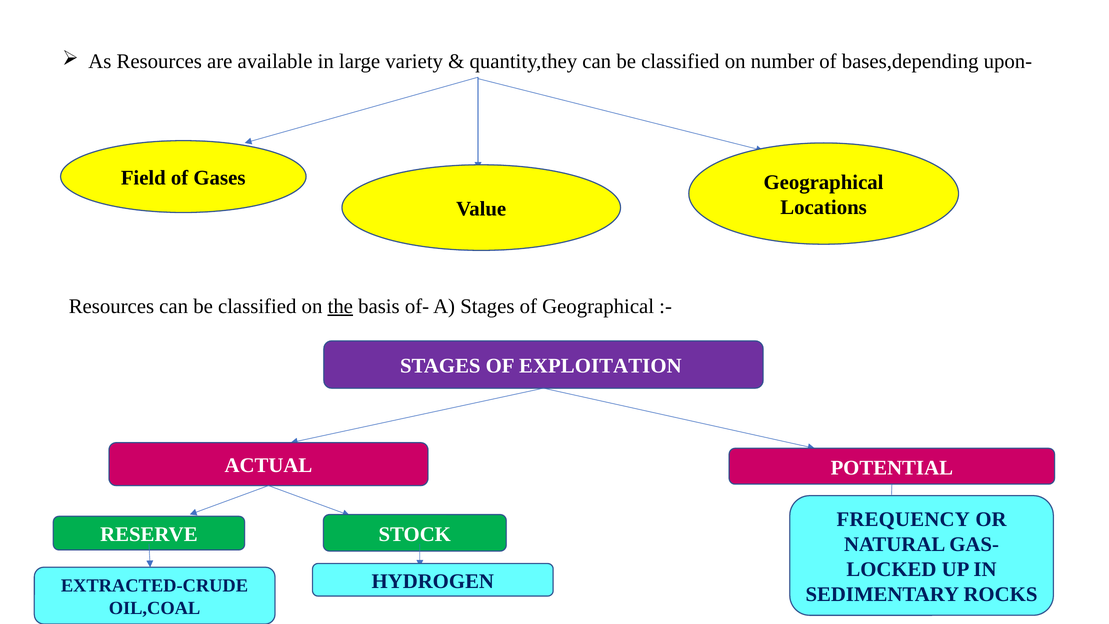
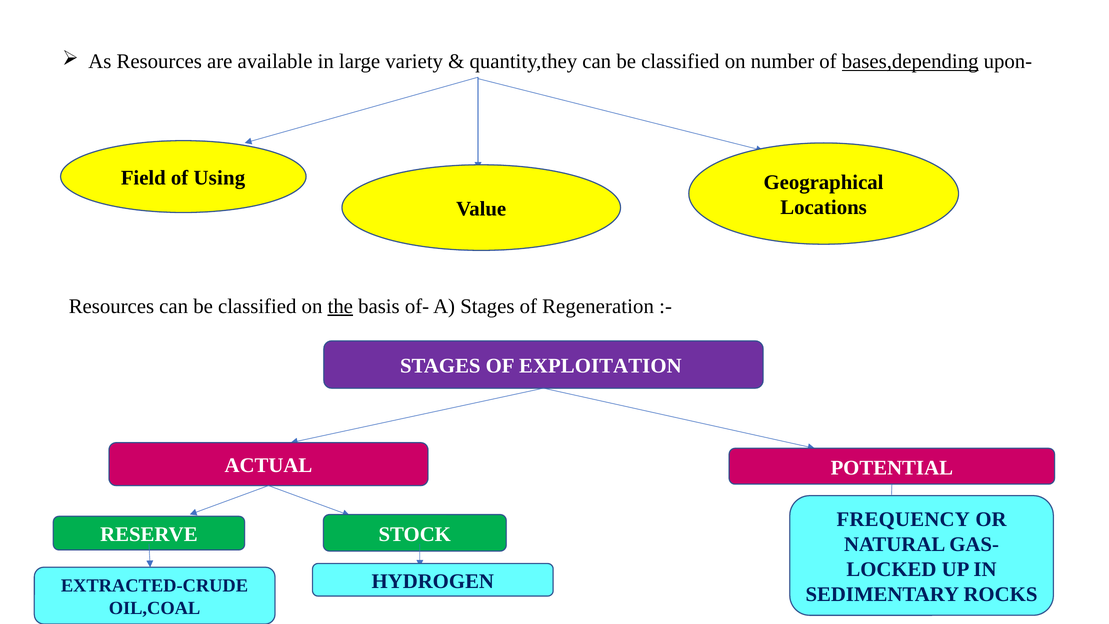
bases,depending underline: none -> present
Gases: Gases -> Using
of Geographical: Geographical -> Regeneration
